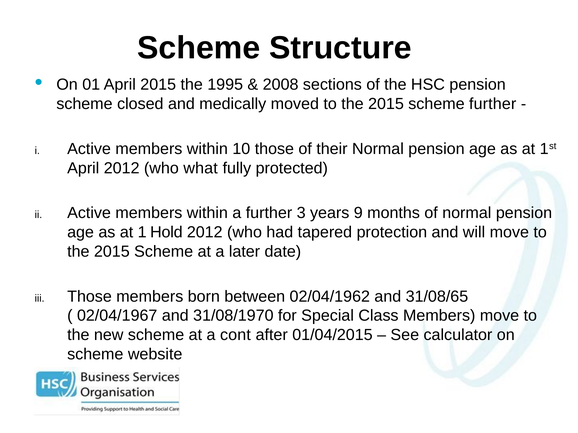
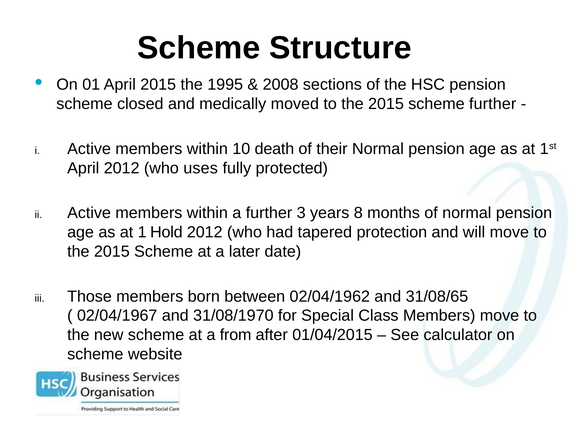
10 those: those -> death
what: what -> uses
9: 9 -> 8
cont: cont -> from
